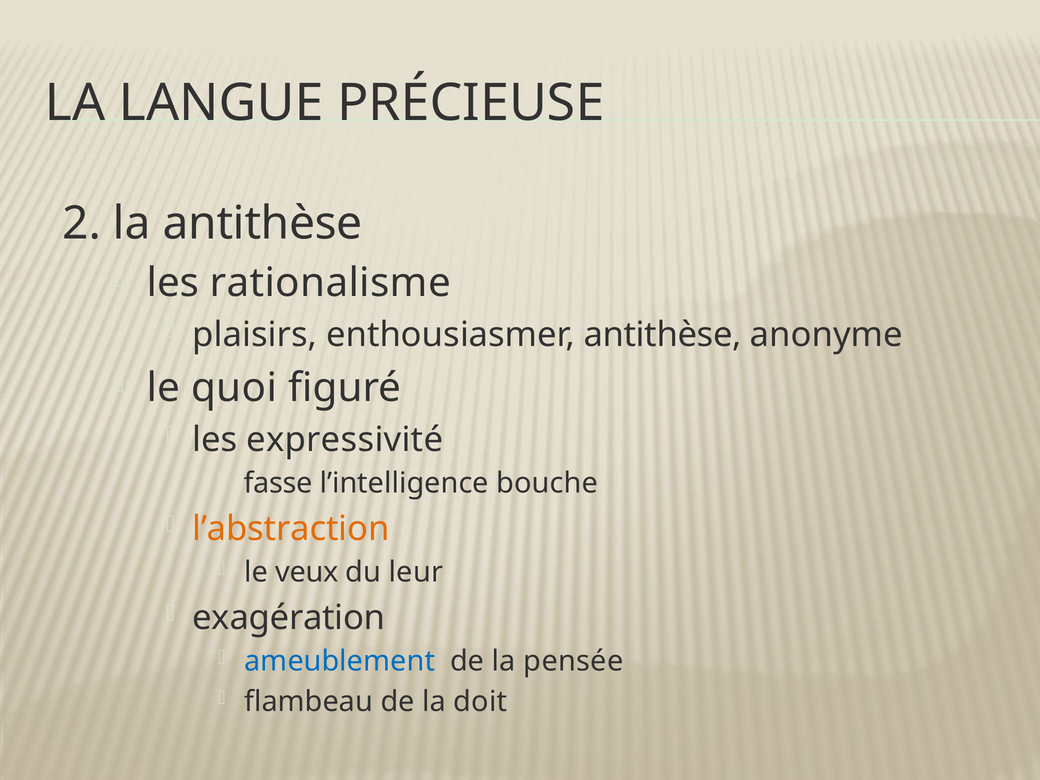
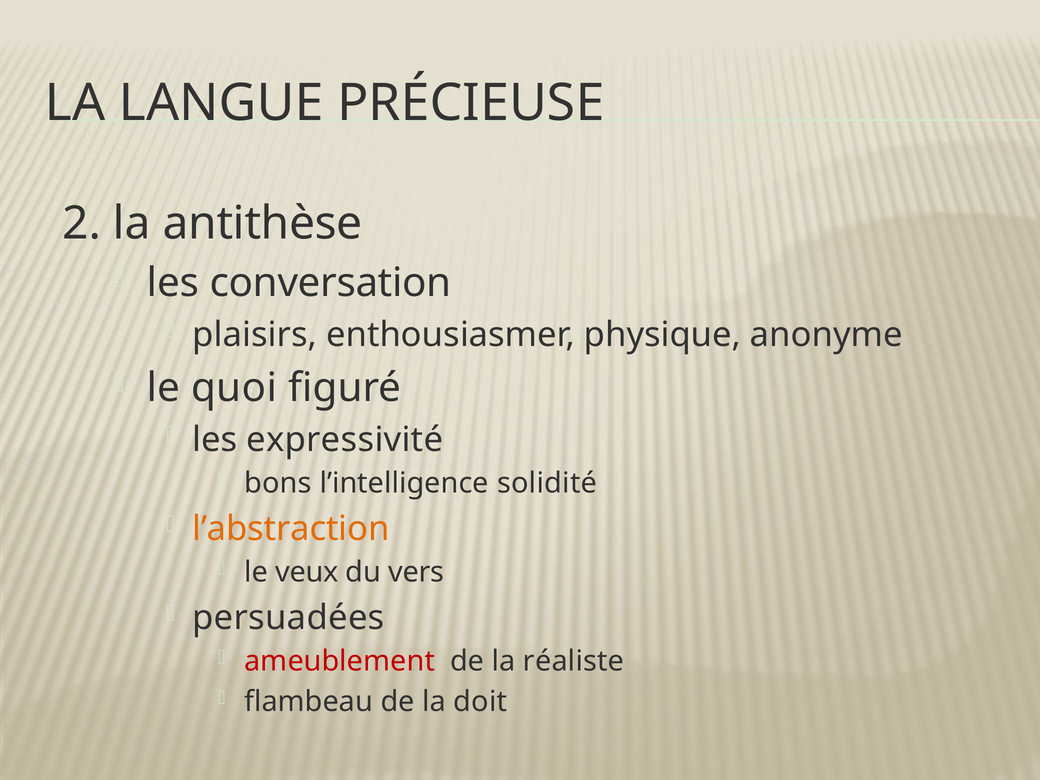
rationalisme: rationalisme -> conversation
enthousiasmer antithèse: antithèse -> physique
fasse: fasse -> bons
bouche: bouche -> solidité
leur: leur -> vers
exagération: exagération -> persuadées
ameublement colour: blue -> red
pensée: pensée -> réaliste
